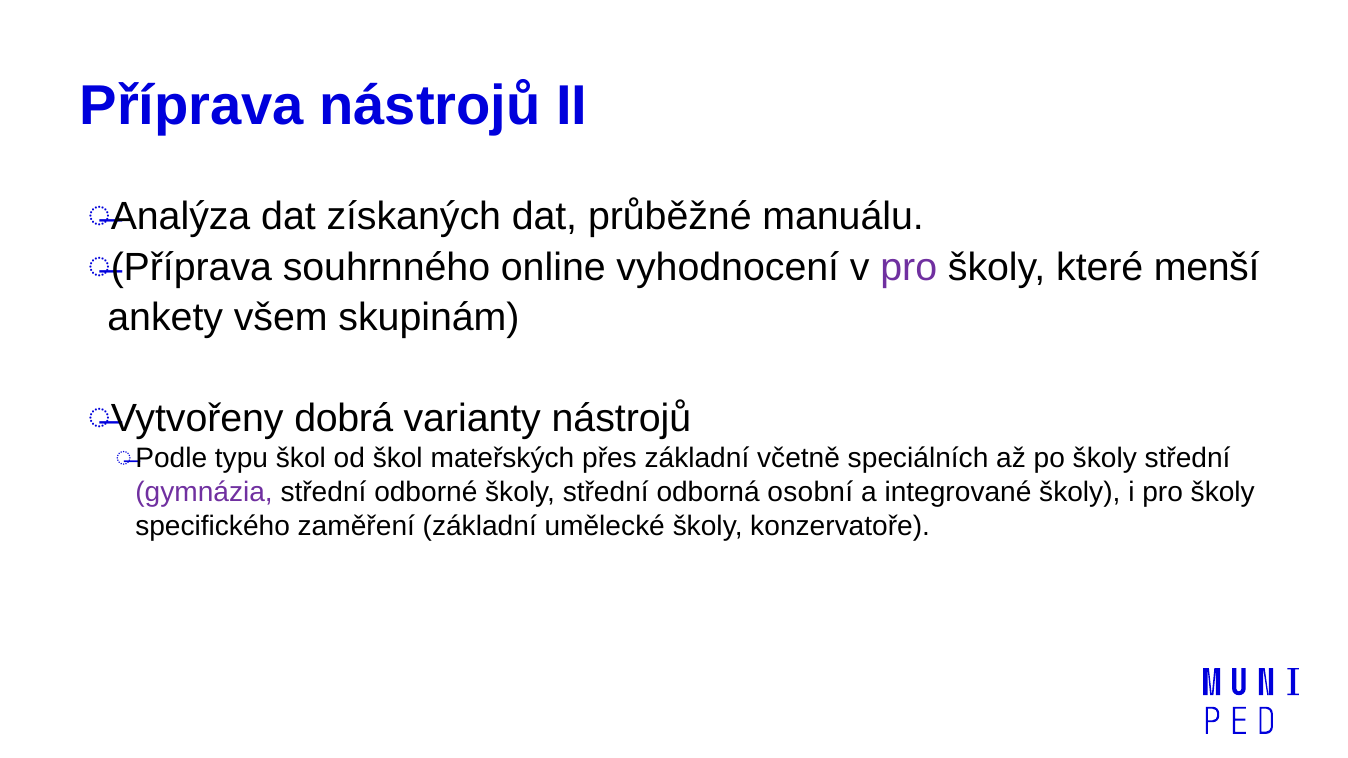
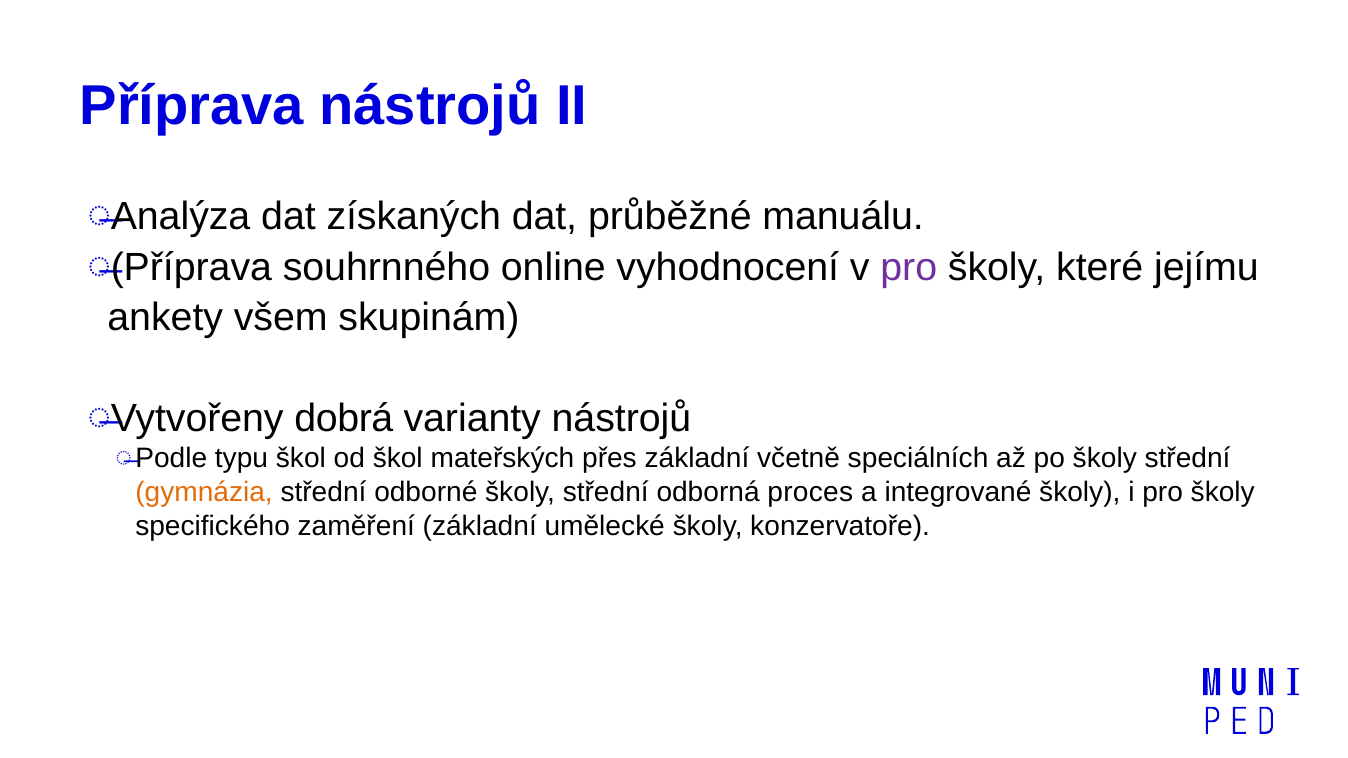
menší: menší -> jejímu
gymnázia colour: purple -> orange
osobní: osobní -> proces
